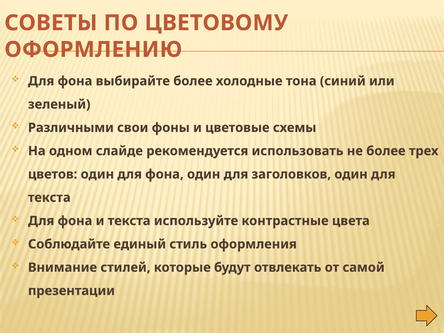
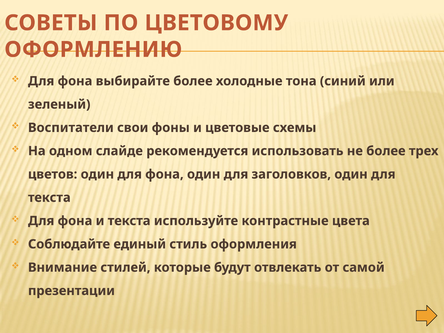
Различными: Различными -> Воспитатели
